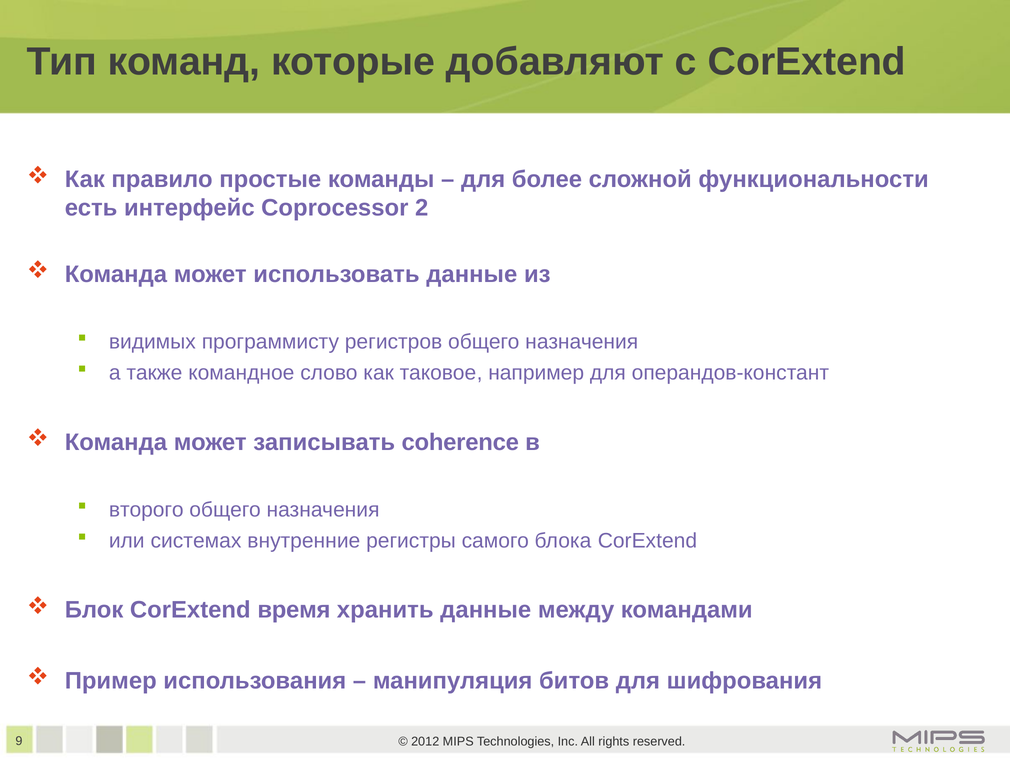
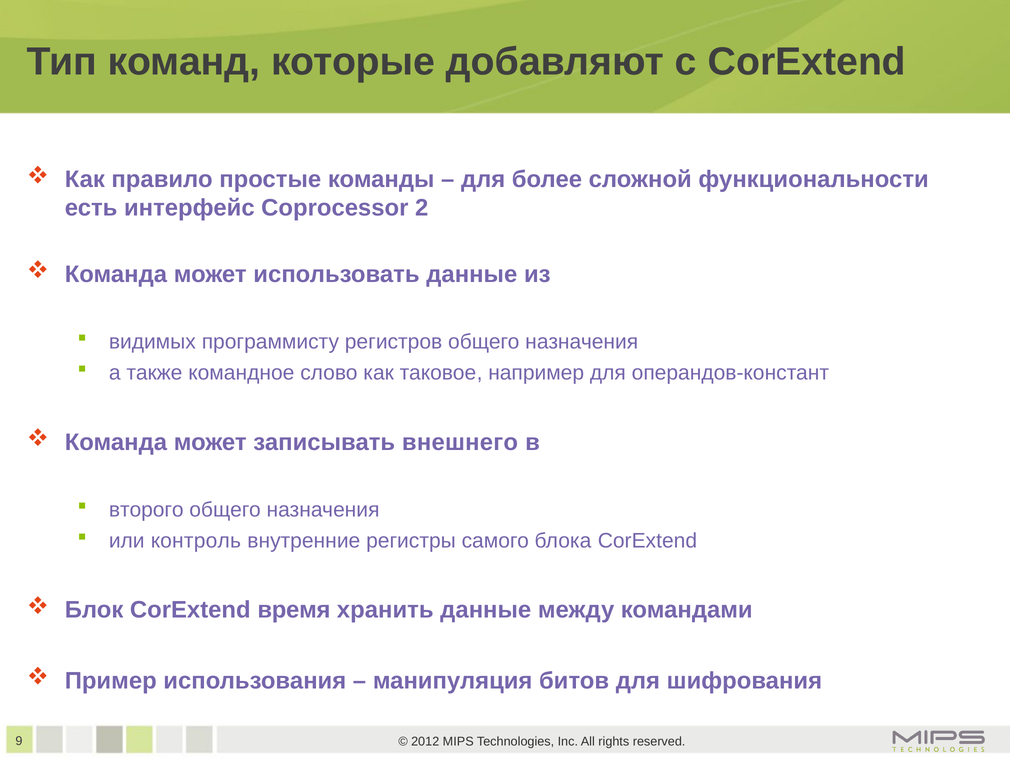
coherence: coherence -> внешнего
системах: системах -> контроль
